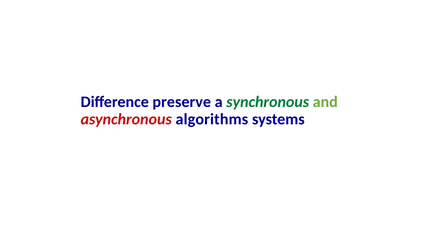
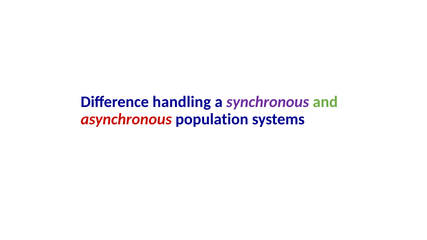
preserve: preserve -> handling
synchronous colour: green -> purple
algorithms: algorithms -> population
